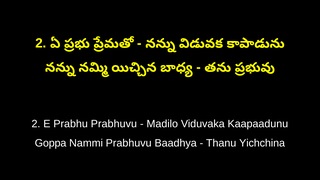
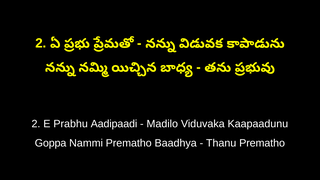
Prabhu Prabhuvu: Prabhuvu -> Aadipaadi
Nammi Prabhuvu: Prabhuvu -> Prematho
Thanu Yichchina: Yichchina -> Prematho
